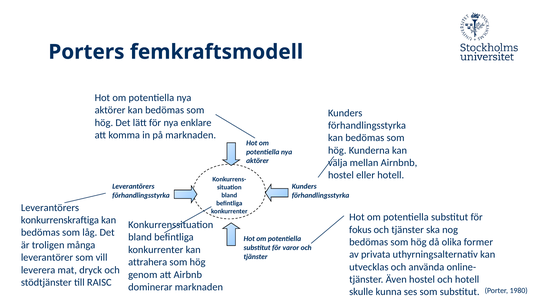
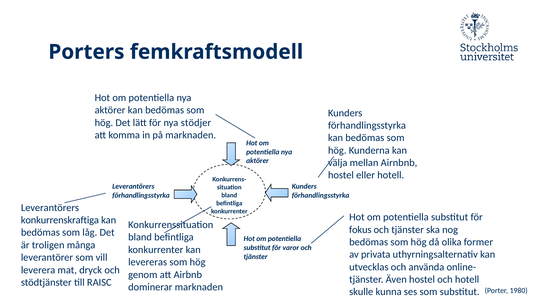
enklare: enklare -> stödjer
attrahera: attrahera -> levereras
